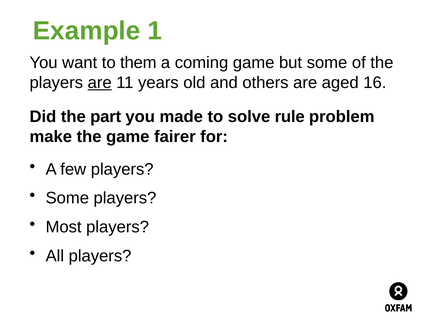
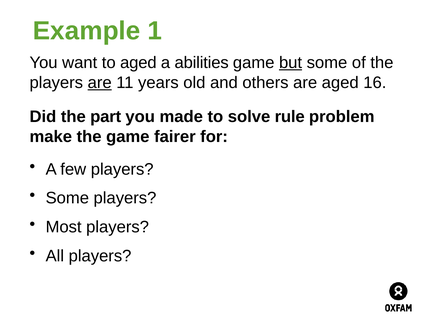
to them: them -> aged
coming: coming -> abilities
but underline: none -> present
